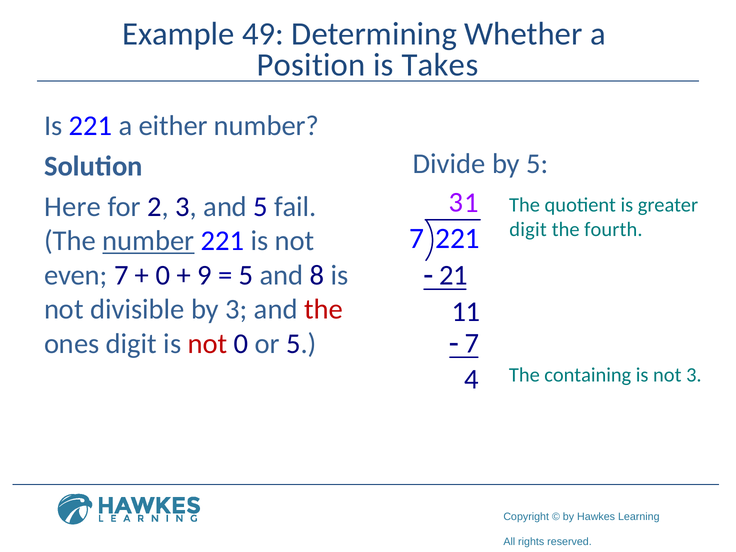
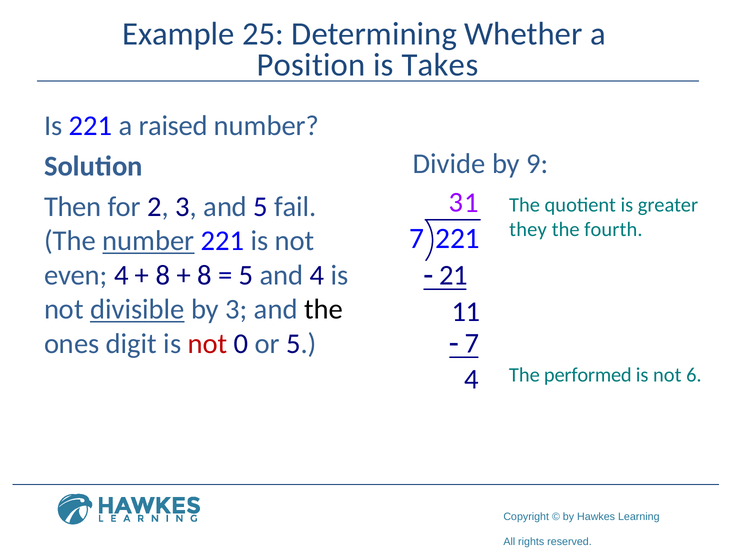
49: 49 -> 25
either: either -> raised
by 5: 5 -> 9
Here: Here -> Then
digit at (528, 230): digit -> they
even 7: 7 -> 4
0 at (163, 275): 0 -> 8
9 at (204, 275): 9 -> 8
and 8: 8 -> 4
divisible underline: none -> present
the at (323, 309) colour: red -> black
containing: containing -> performed
not 3: 3 -> 6
